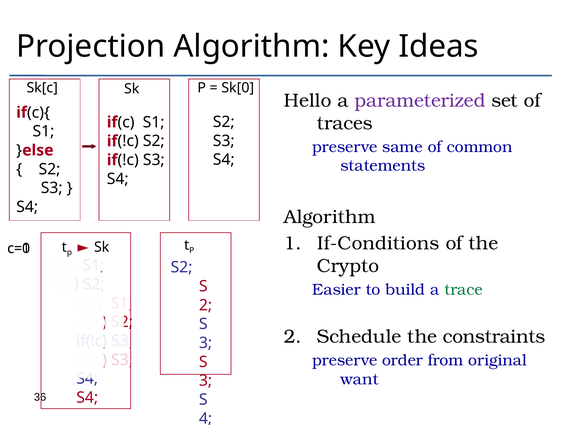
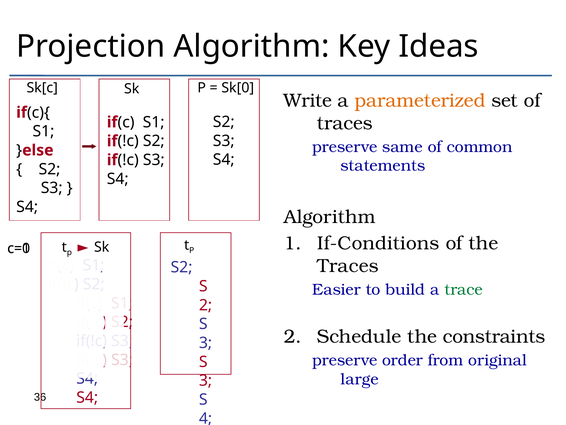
Hello: Hello -> Write
parameterized colour: purple -> orange
Crypto at (348, 266): Crypto -> Traces
want: want -> large
